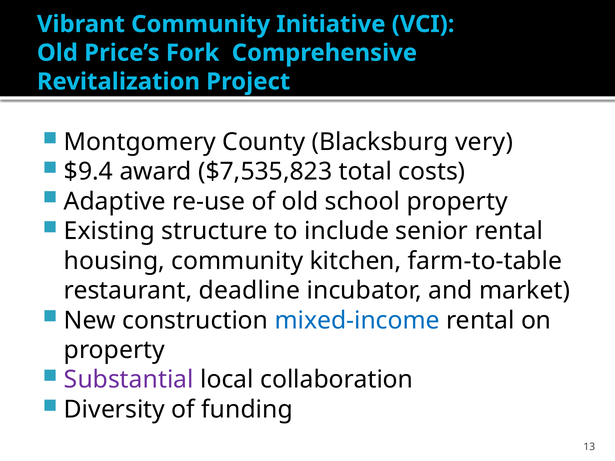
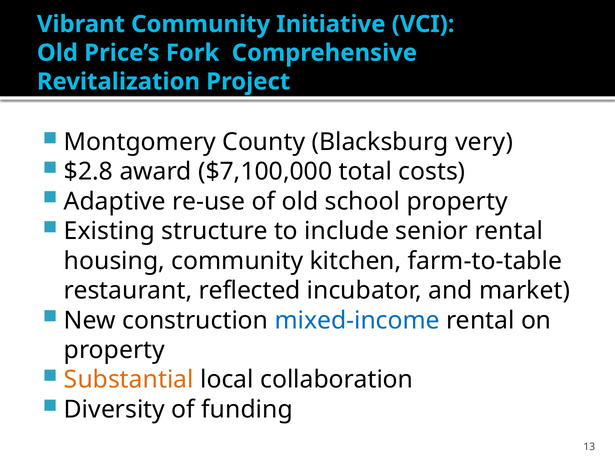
$9.4: $9.4 -> $2.8
$7,535,823: $7,535,823 -> $7,100,000
deadline: deadline -> reflected
Substantial colour: purple -> orange
